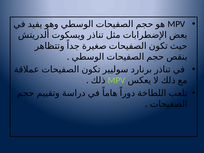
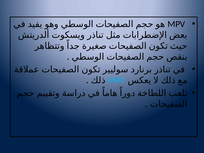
MPV at (117, 80) colour: light green -> light blue
